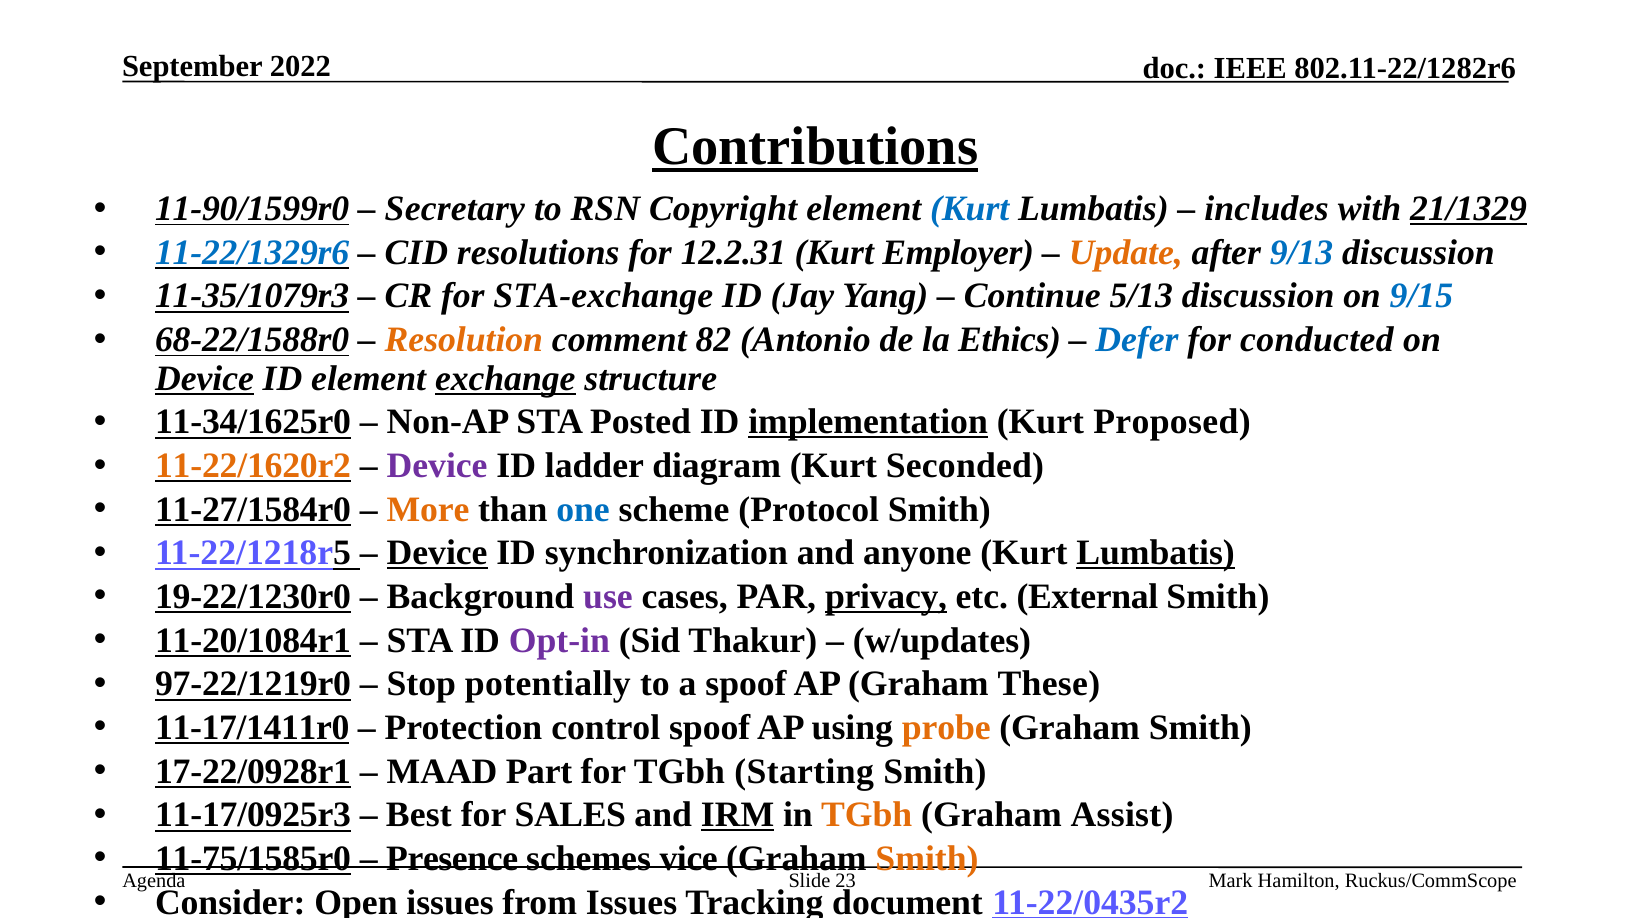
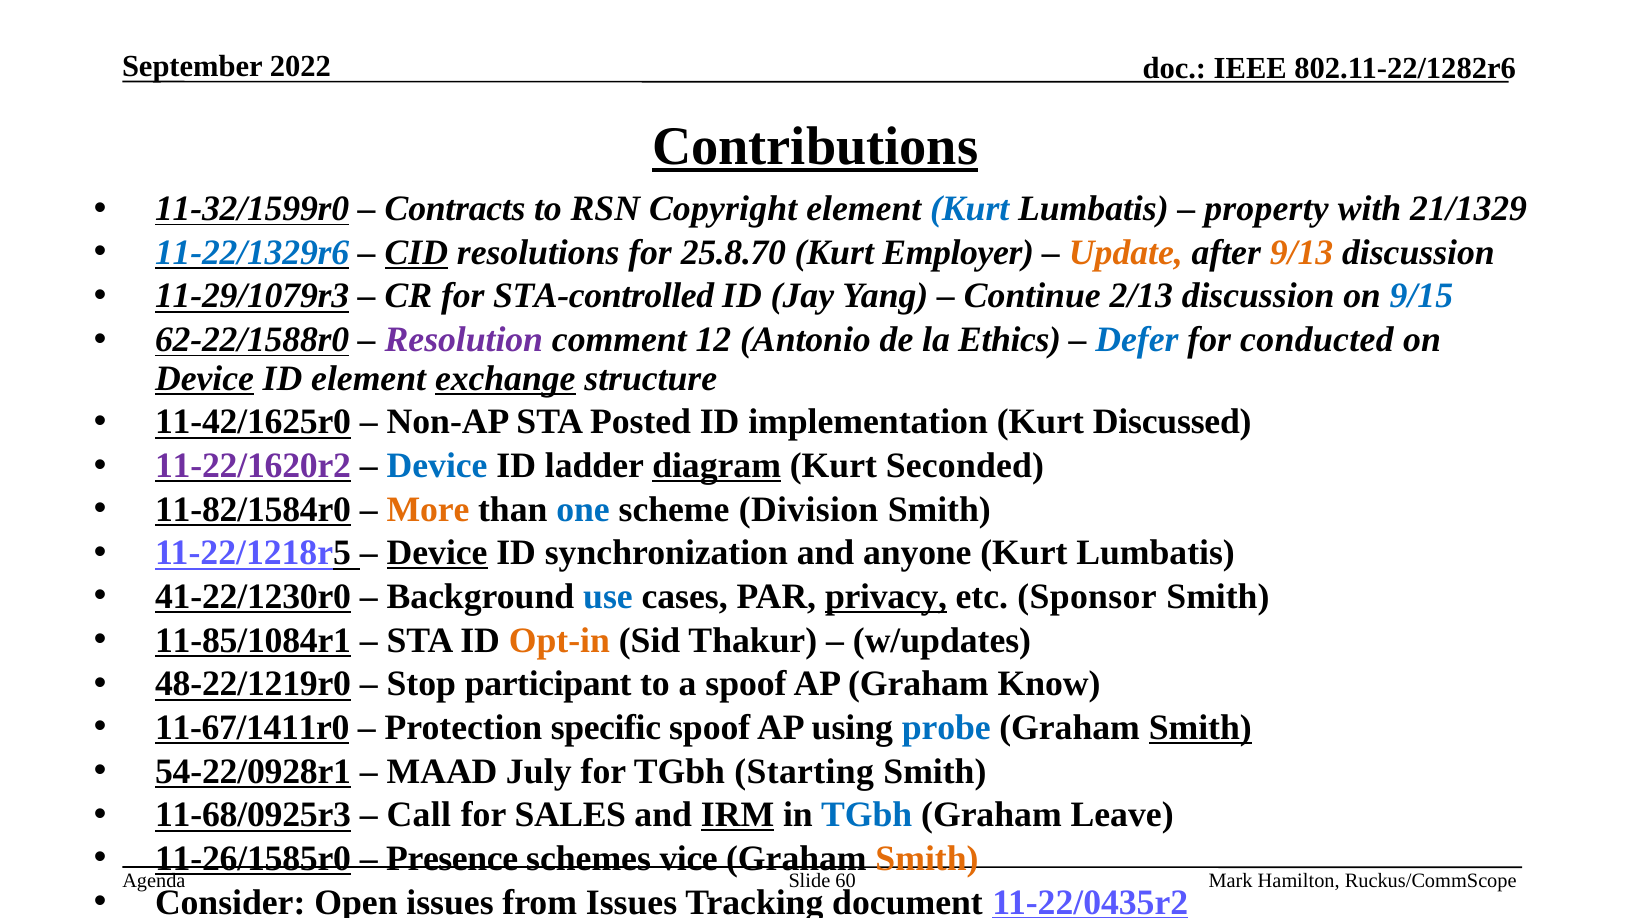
11-90/1599r0: 11-90/1599r0 -> 11-32/1599r0
Secretary: Secretary -> Contracts
includes: includes -> property
21/1329 underline: present -> none
CID underline: none -> present
12.2.31: 12.2.31 -> 25.8.70
9/13 colour: blue -> orange
11-35/1079r3: 11-35/1079r3 -> 11-29/1079r3
STA-exchange: STA-exchange -> STA-controlled
5/13: 5/13 -> 2/13
68-22/1588r0: 68-22/1588r0 -> 62-22/1588r0
Resolution colour: orange -> purple
82: 82 -> 12
11-34/1625r0: 11-34/1625r0 -> 11-42/1625r0
implementation underline: present -> none
Proposed: Proposed -> Discussed
11-22/1620r2 colour: orange -> purple
Device at (437, 465) colour: purple -> blue
diagram underline: none -> present
11-27/1584r0: 11-27/1584r0 -> 11-82/1584r0
Protocol: Protocol -> Division
Lumbatis at (1156, 553) underline: present -> none
19-22/1230r0: 19-22/1230r0 -> 41-22/1230r0
use colour: purple -> blue
External: External -> Sponsor
11-20/1084r1: 11-20/1084r1 -> 11-85/1084r1
Opt-in colour: purple -> orange
97-22/1219r0: 97-22/1219r0 -> 48-22/1219r0
potentially: potentially -> participant
These: These -> Know
11-17/1411r0: 11-17/1411r0 -> 11-67/1411r0
control: control -> specific
probe colour: orange -> blue
Smith at (1200, 727) underline: none -> present
17-22/0928r1: 17-22/0928r1 -> 54-22/0928r1
Part: Part -> July
11-17/0925r3: 11-17/0925r3 -> 11-68/0925r3
Best: Best -> Call
TGbh at (867, 814) colour: orange -> blue
Assist: Assist -> Leave
11-75/1585r0: 11-75/1585r0 -> 11-26/1585r0
23: 23 -> 60
